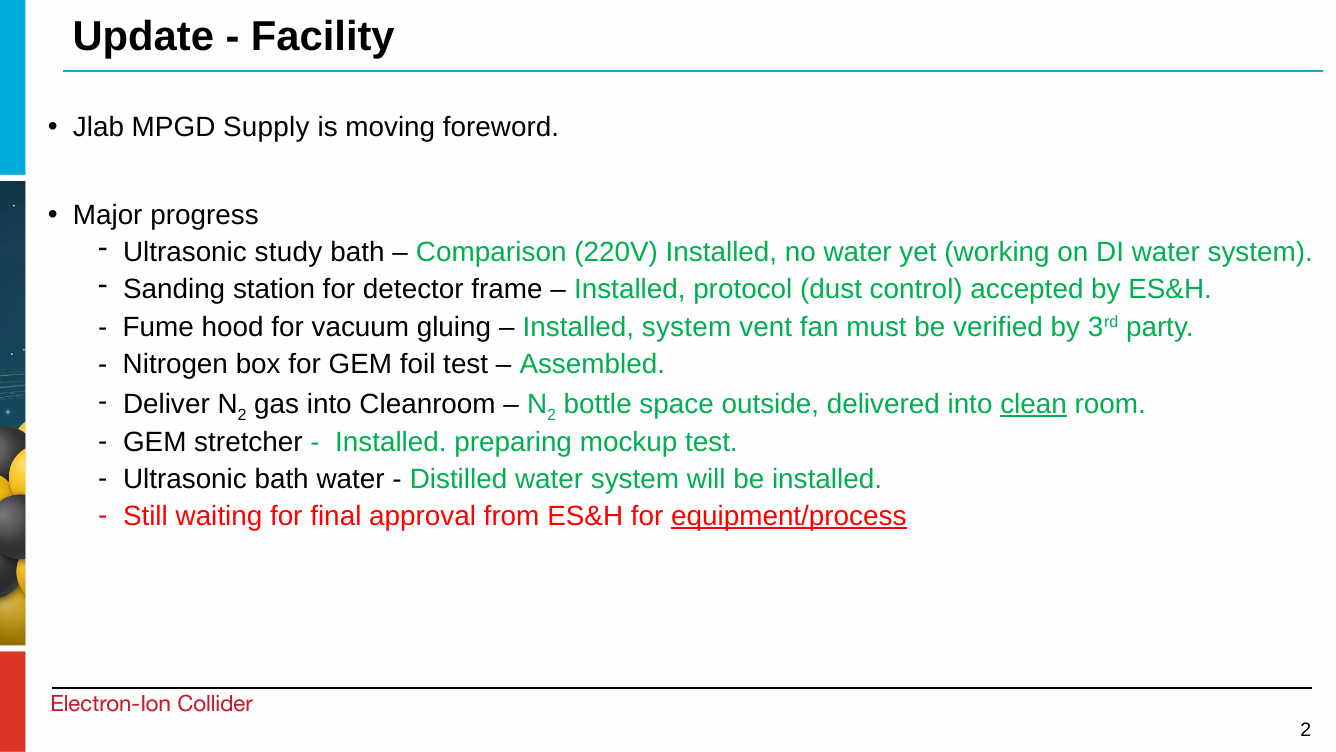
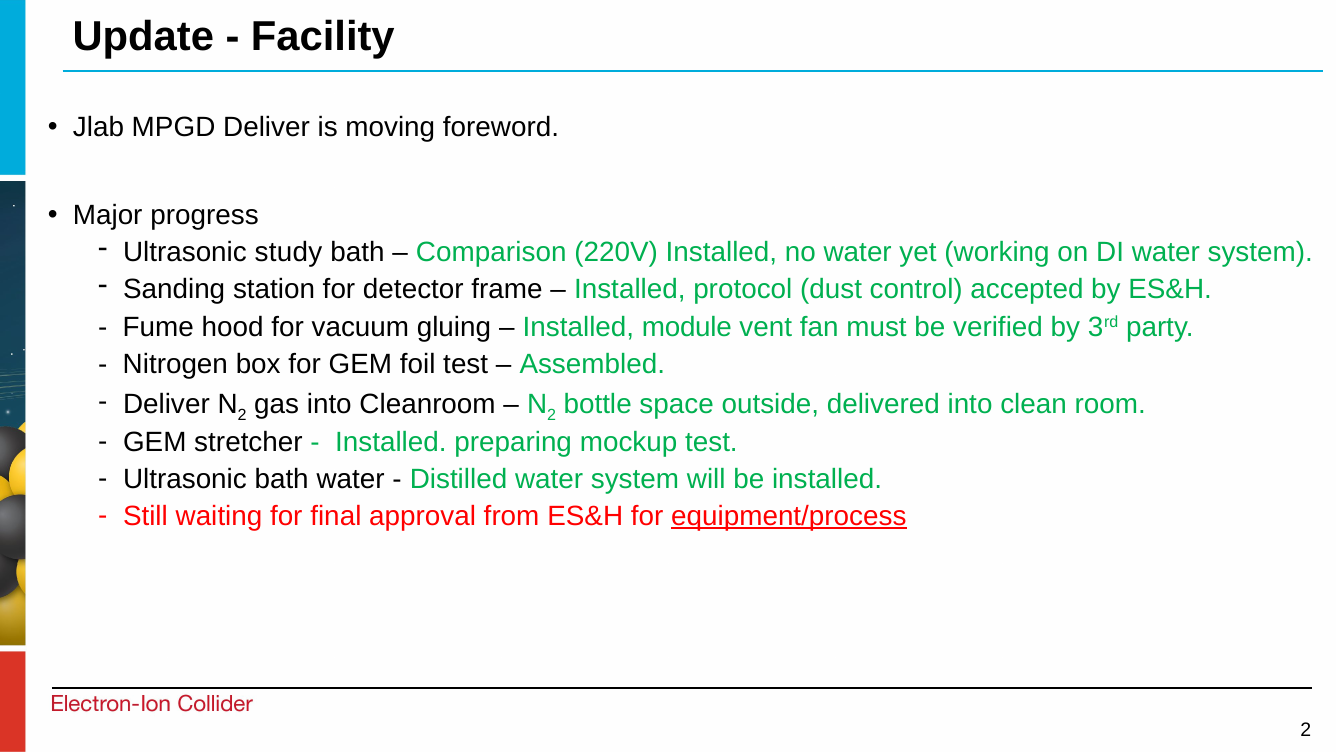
MPGD Supply: Supply -> Deliver
Installed system: system -> module
clean underline: present -> none
